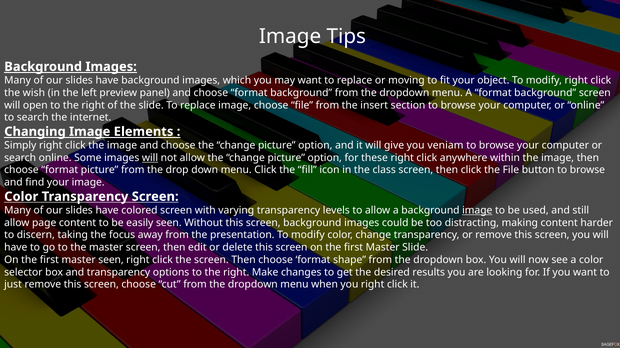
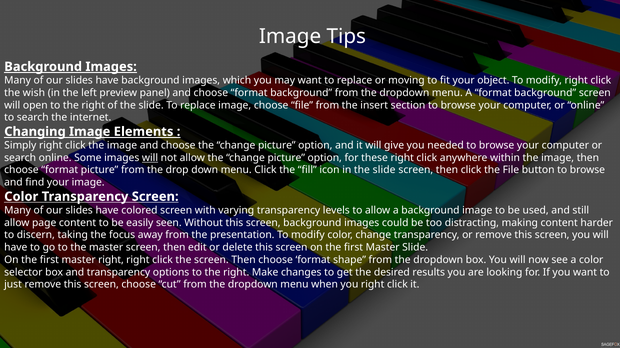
veniam: veniam -> needed
in the class: class -> slide
image at (477, 211) underline: present -> none
master seen: seen -> right
